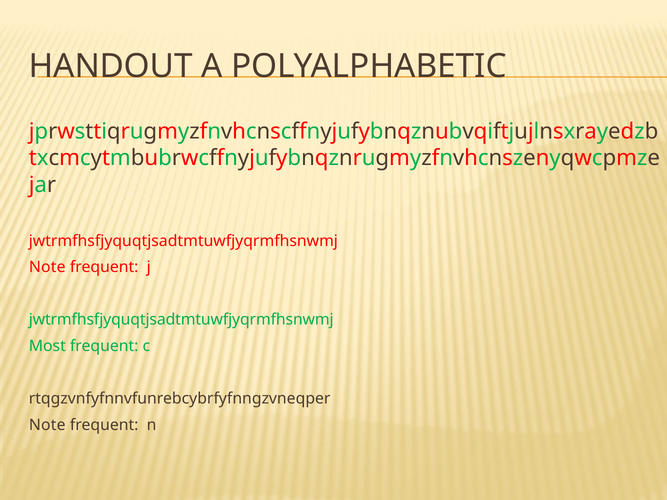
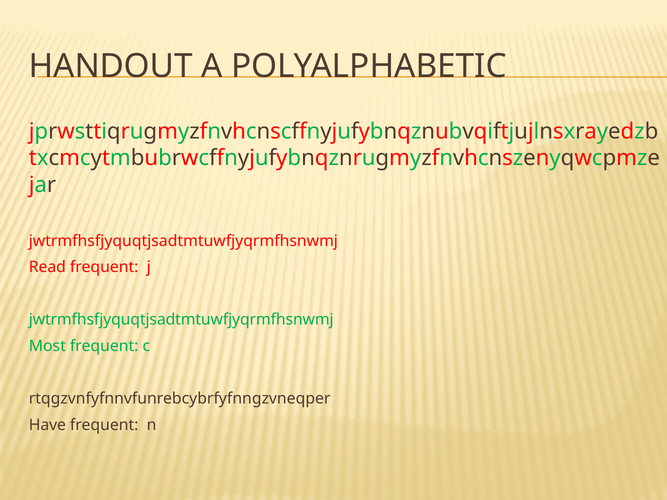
Note at (47, 267): Note -> Read
Note at (47, 425): Note -> Have
